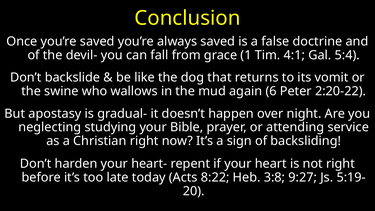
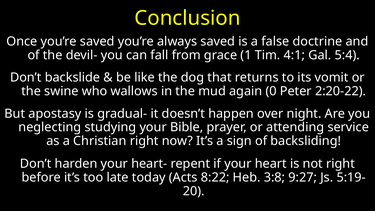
6: 6 -> 0
